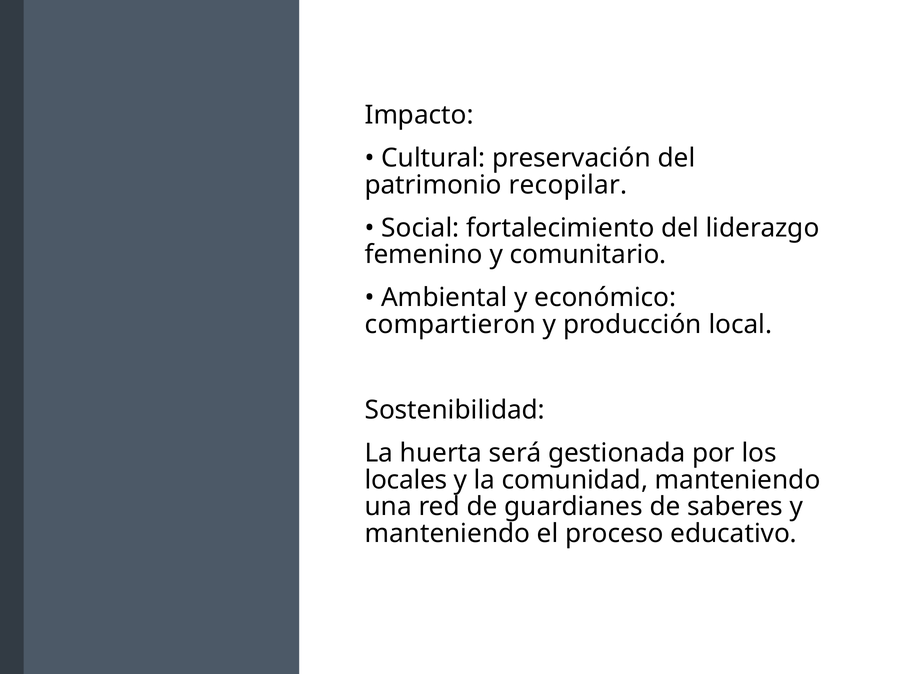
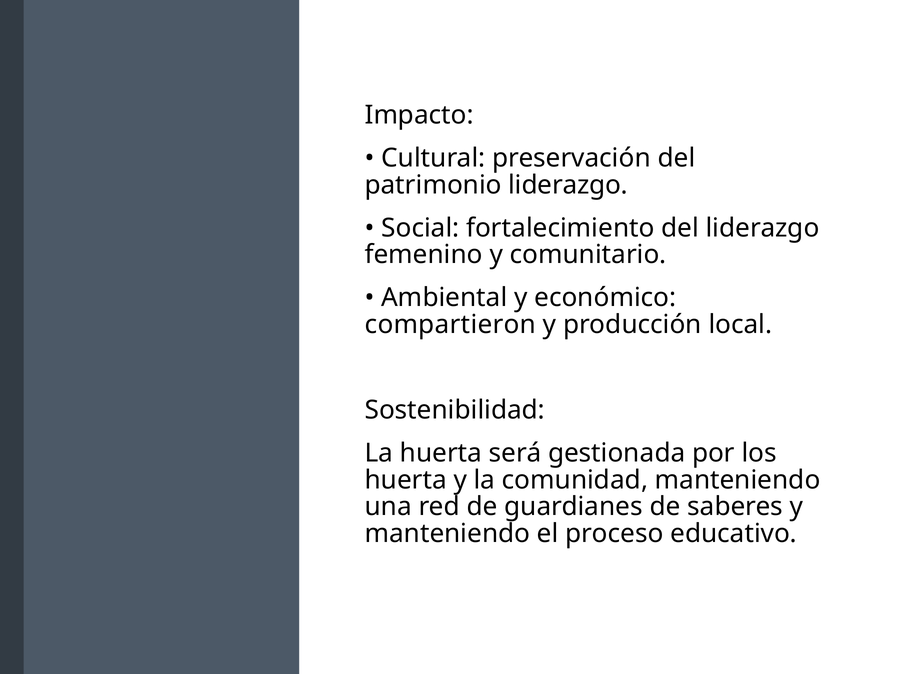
patrimonio recopilar: recopilar -> liderazgo
locales at (406, 480): locales -> huerta
